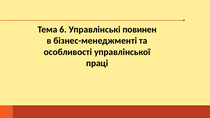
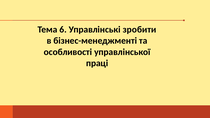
повинен: повинен -> зробити
